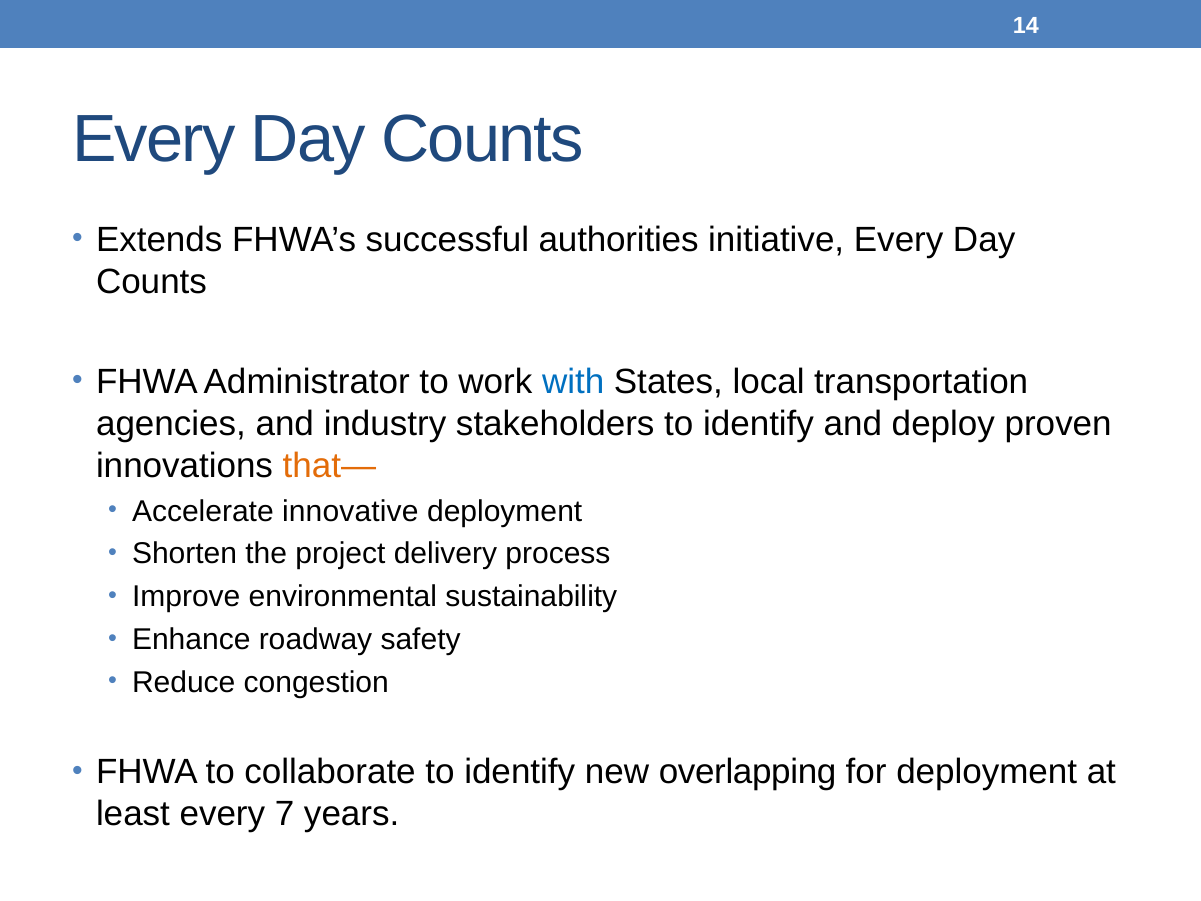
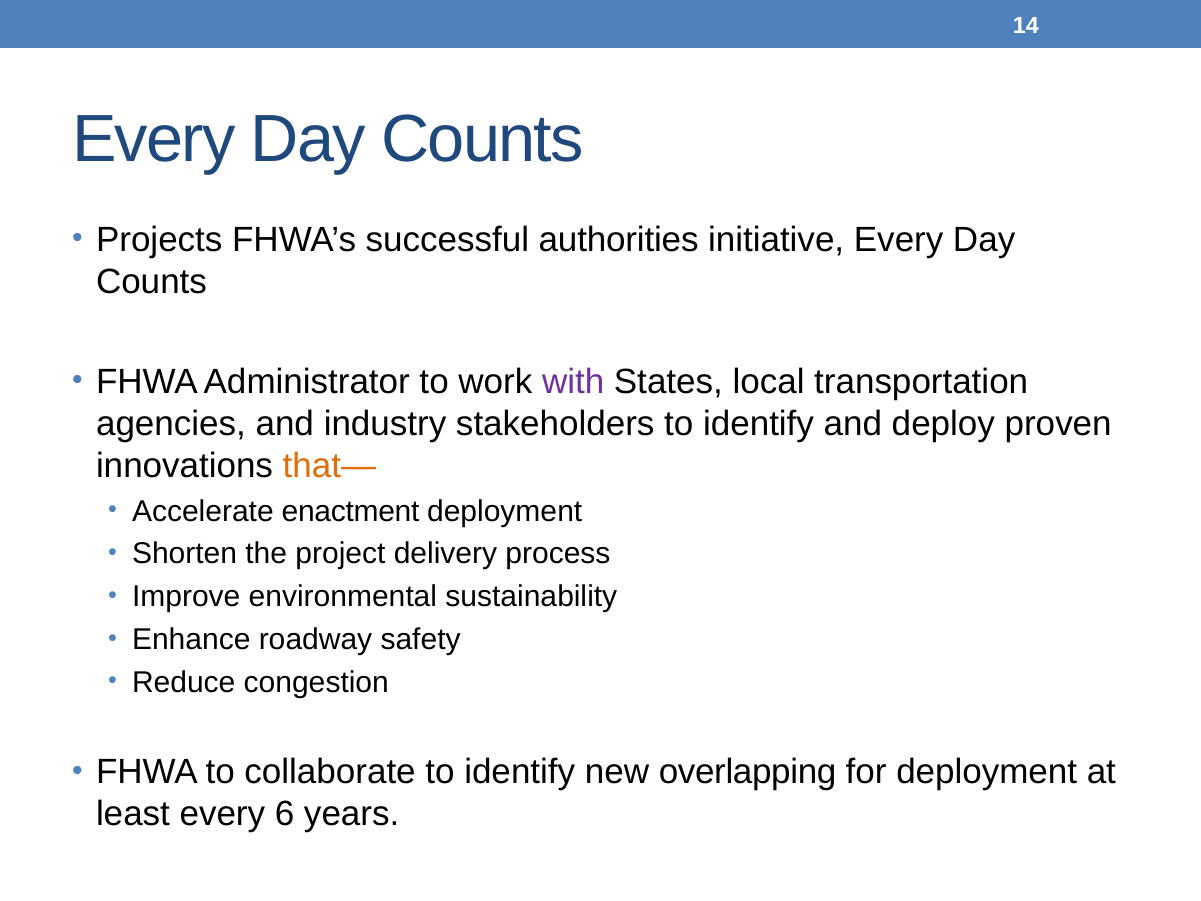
Extends: Extends -> Projects
with colour: blue -> purple
innovative: innovative -> enactment
7: 7 -> 6
